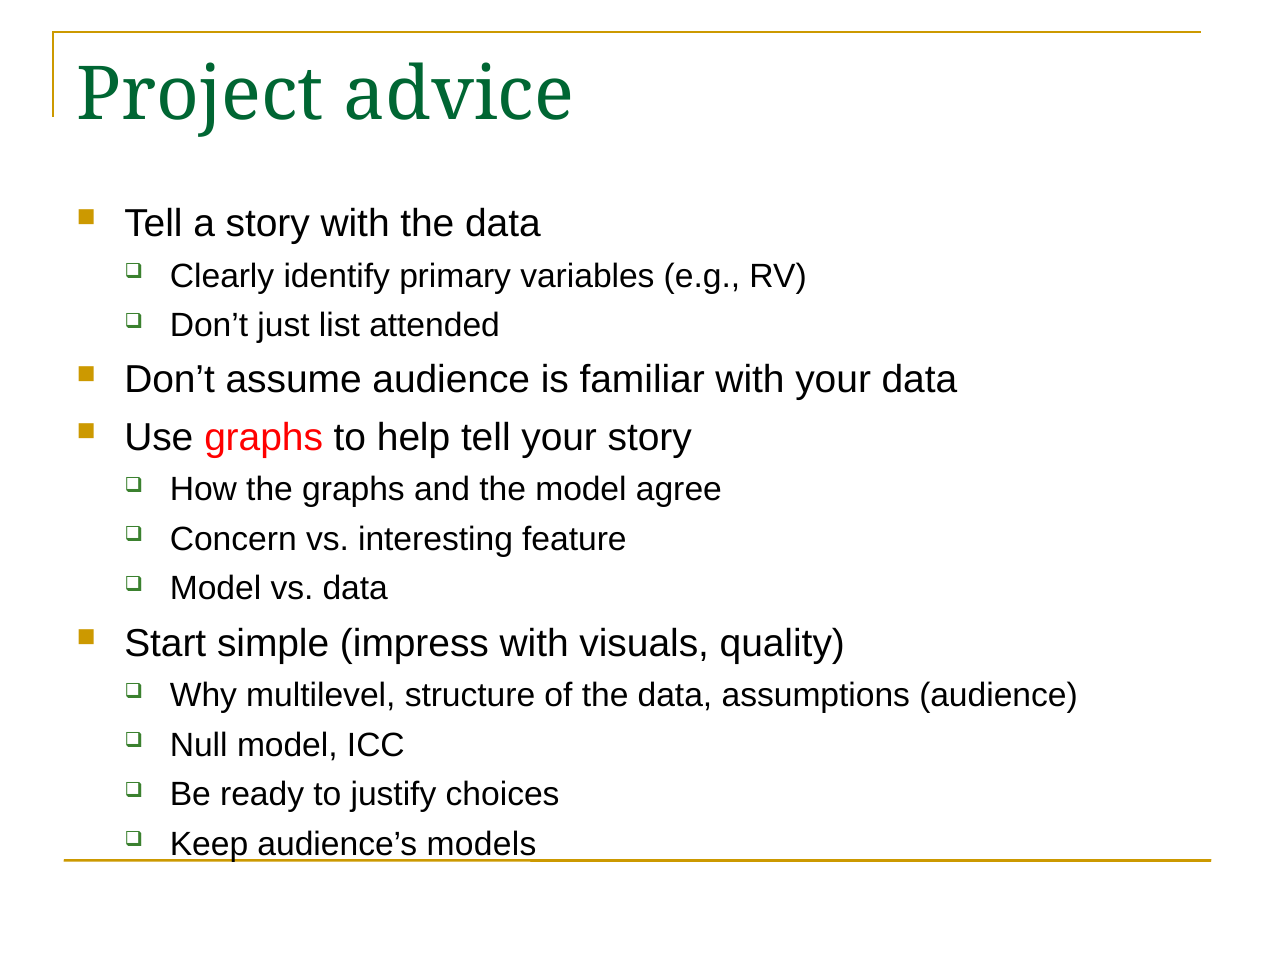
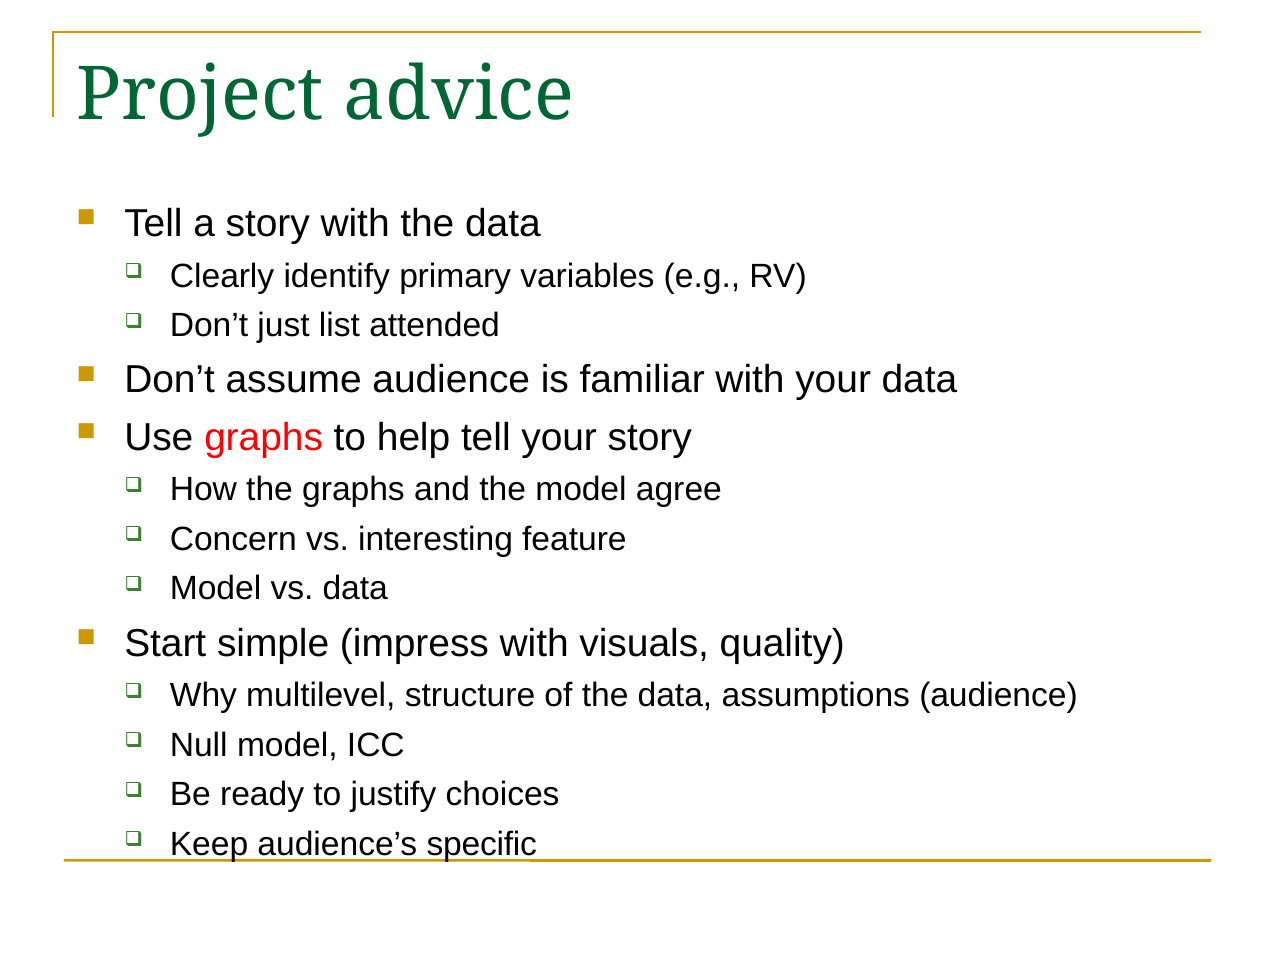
models: models -> specific
